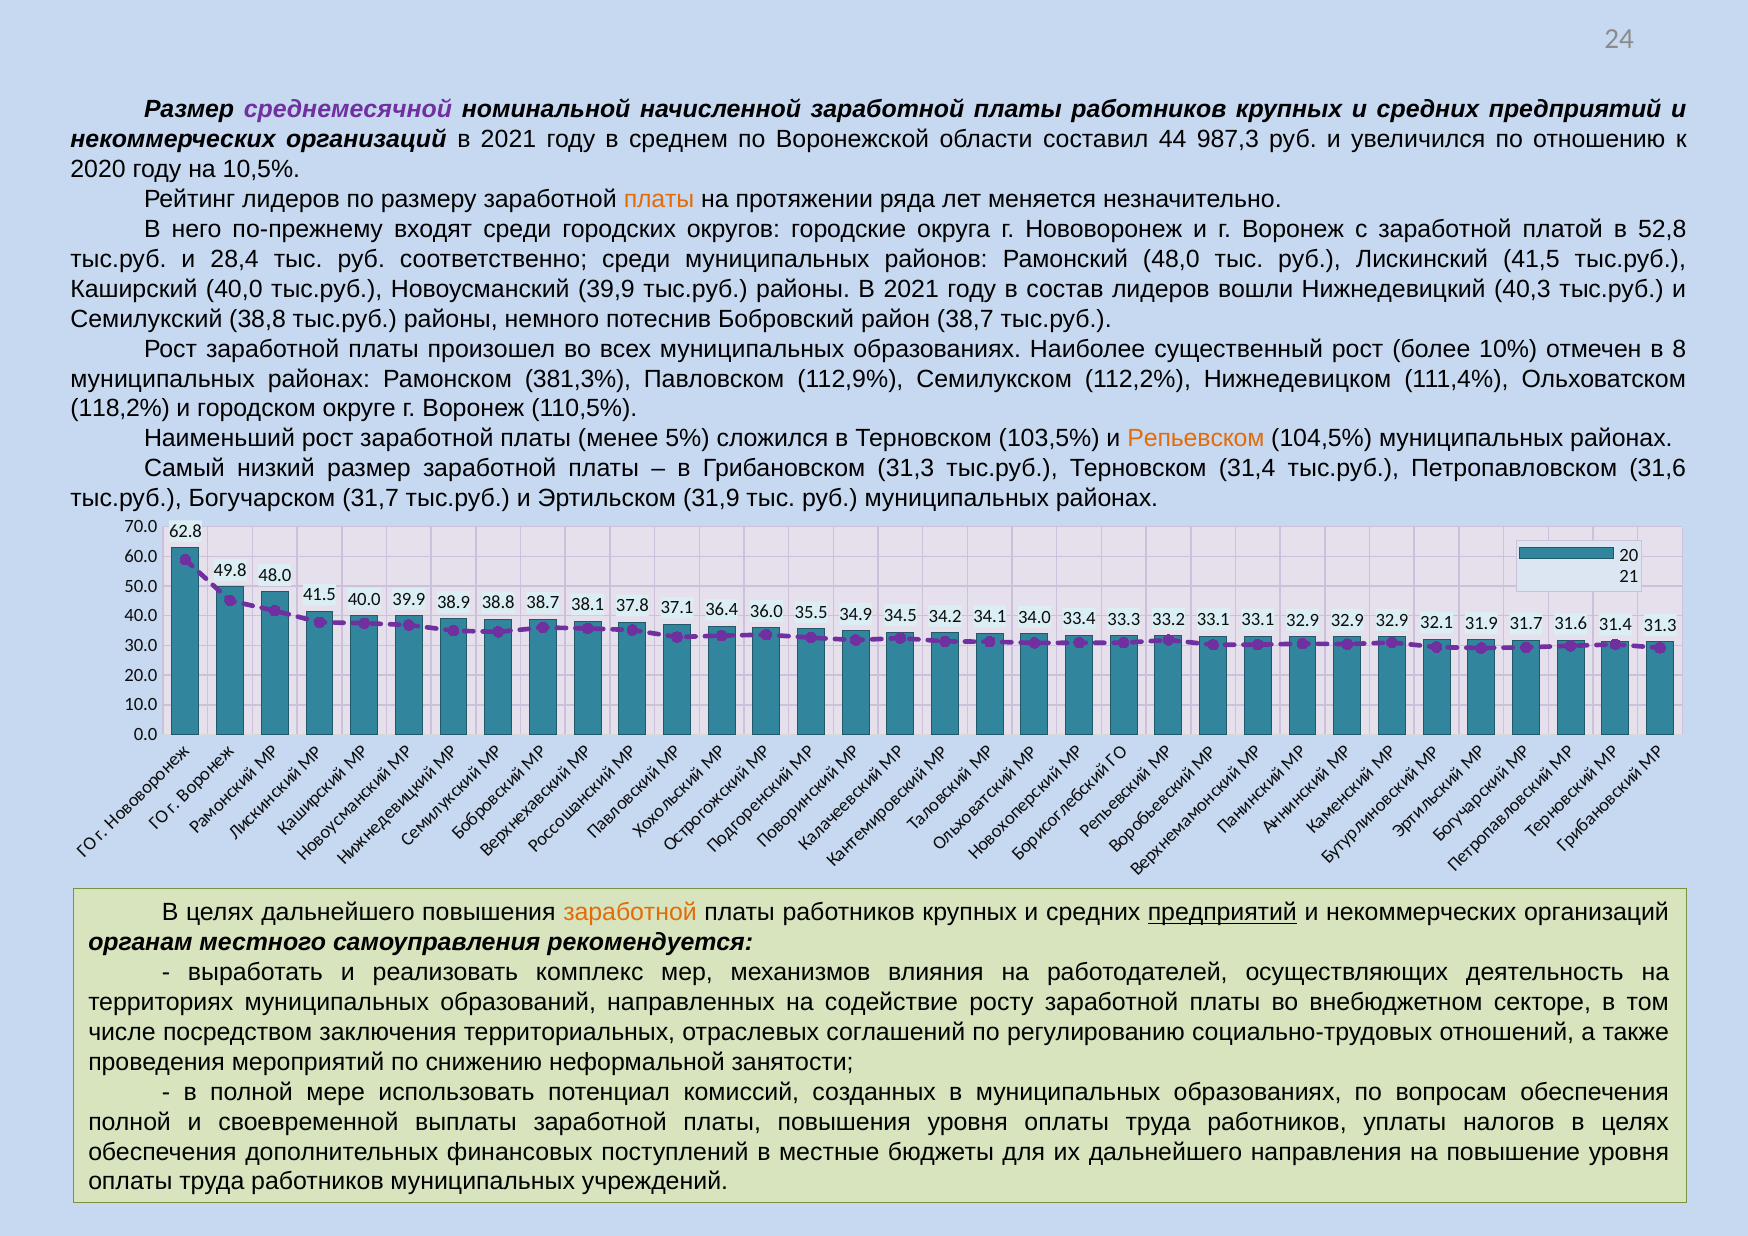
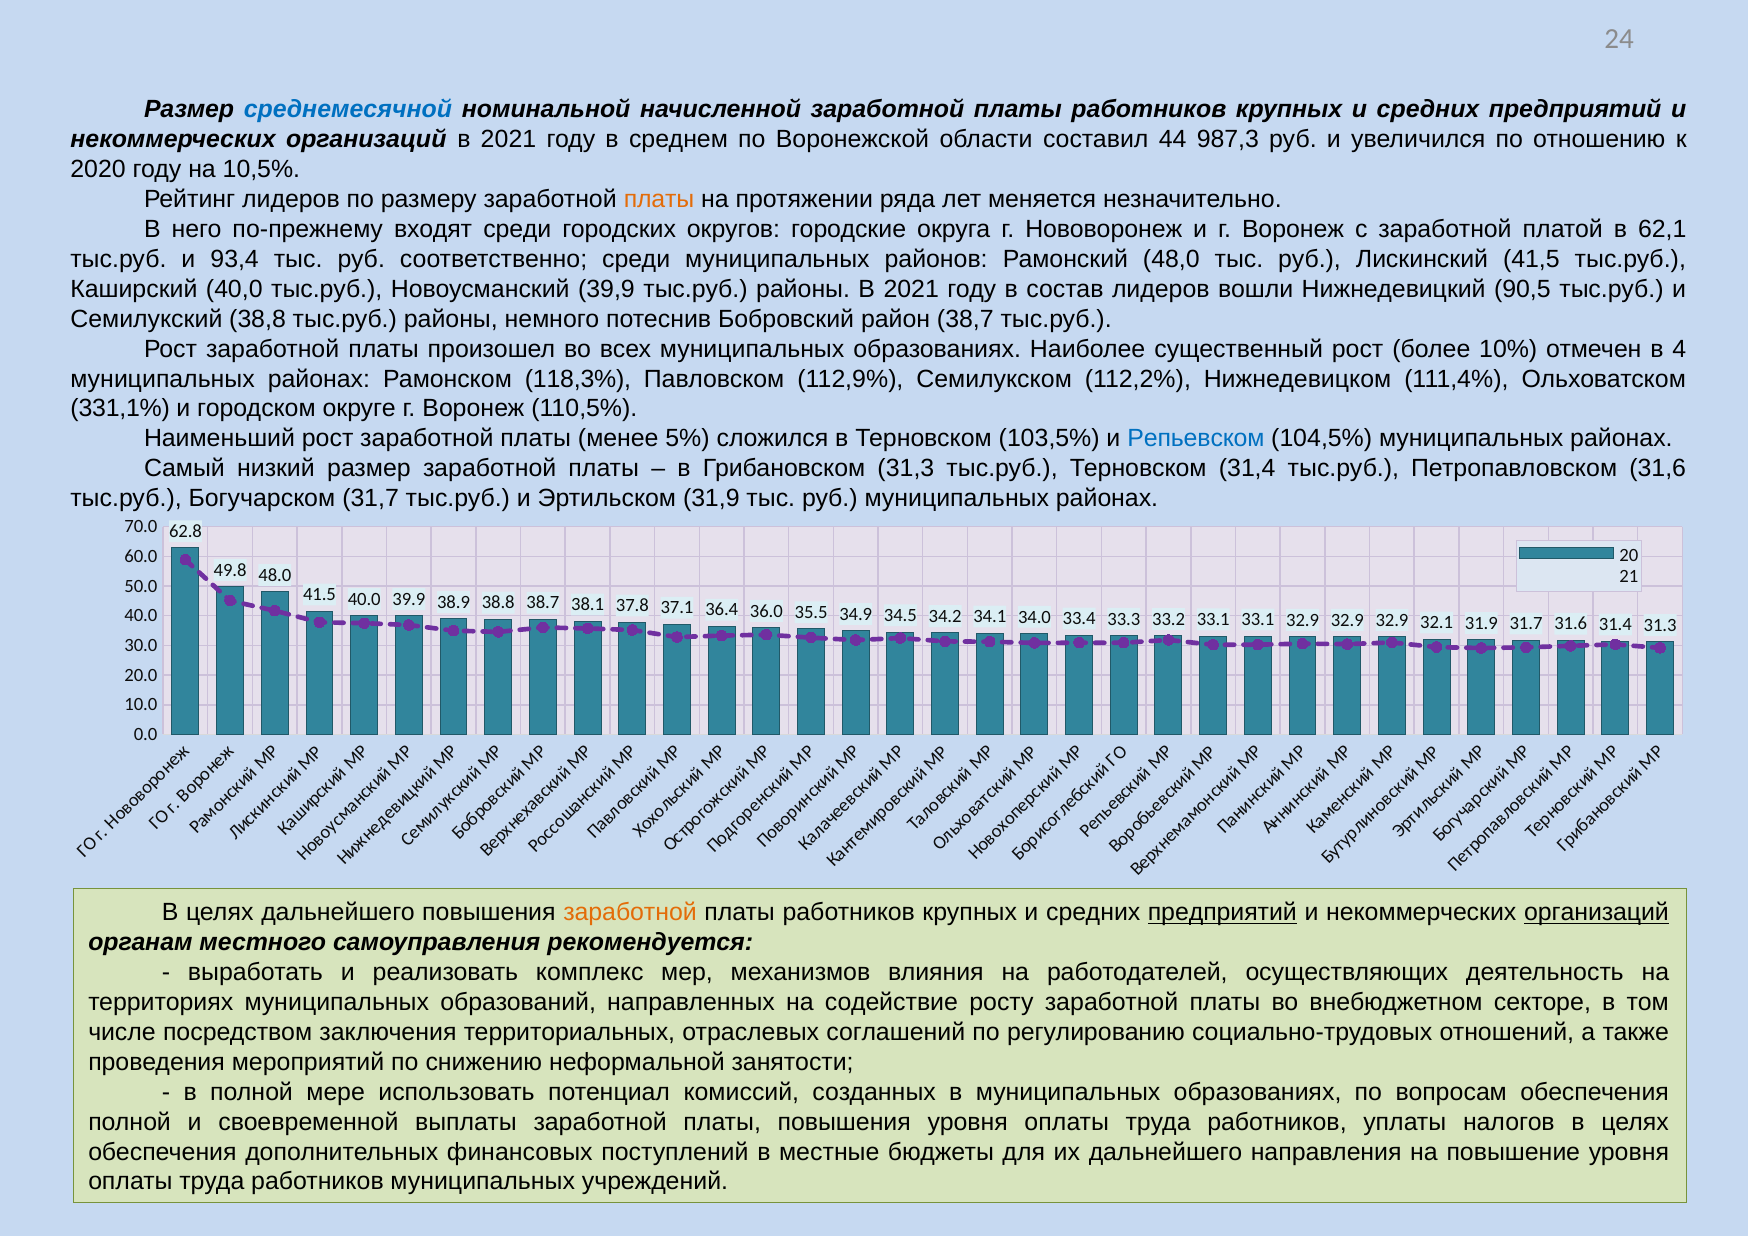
среднемесячной colour: purple -> blue
52,8: 52,8 -> 62,1
28,4: 28,4 -> 93,4
40,3: 40,3 -> 90,5
8: 8 -> 4
381,3%: 381,3% -> 118,3%
118,2%: 118,2% -> 331,1%
Репьевском colour: orange -> blue
организаций at (1596, 913) underline: none -> present
